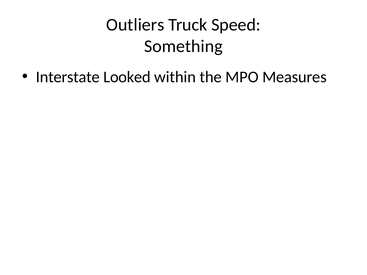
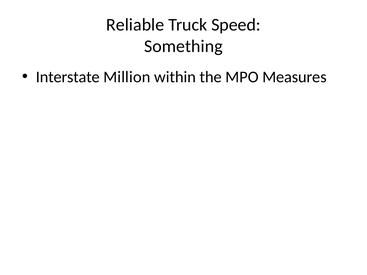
Outliers: Outliers -> Reliable
Looked: Looked -> Million
